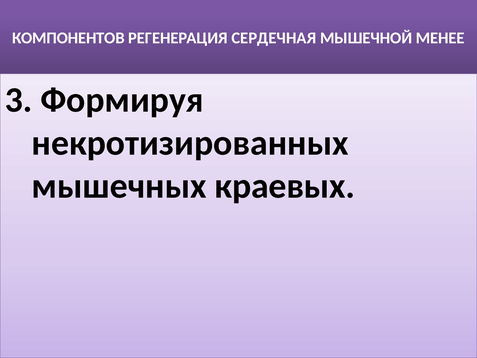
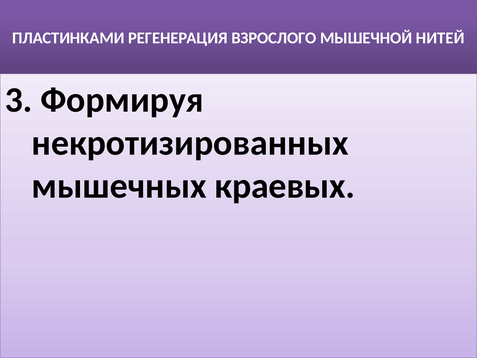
КОМПОНЕНТОВ: КОМПОНЕНТОВ -> ПЛАСТИНКАМИ
СЕРДЕЧНАЯ: СЕРДЕЧНАЯ -> ВЗРОСЛОГО
МЕНЕЕ: МЕНЕЕ -> НИТЕЙ
